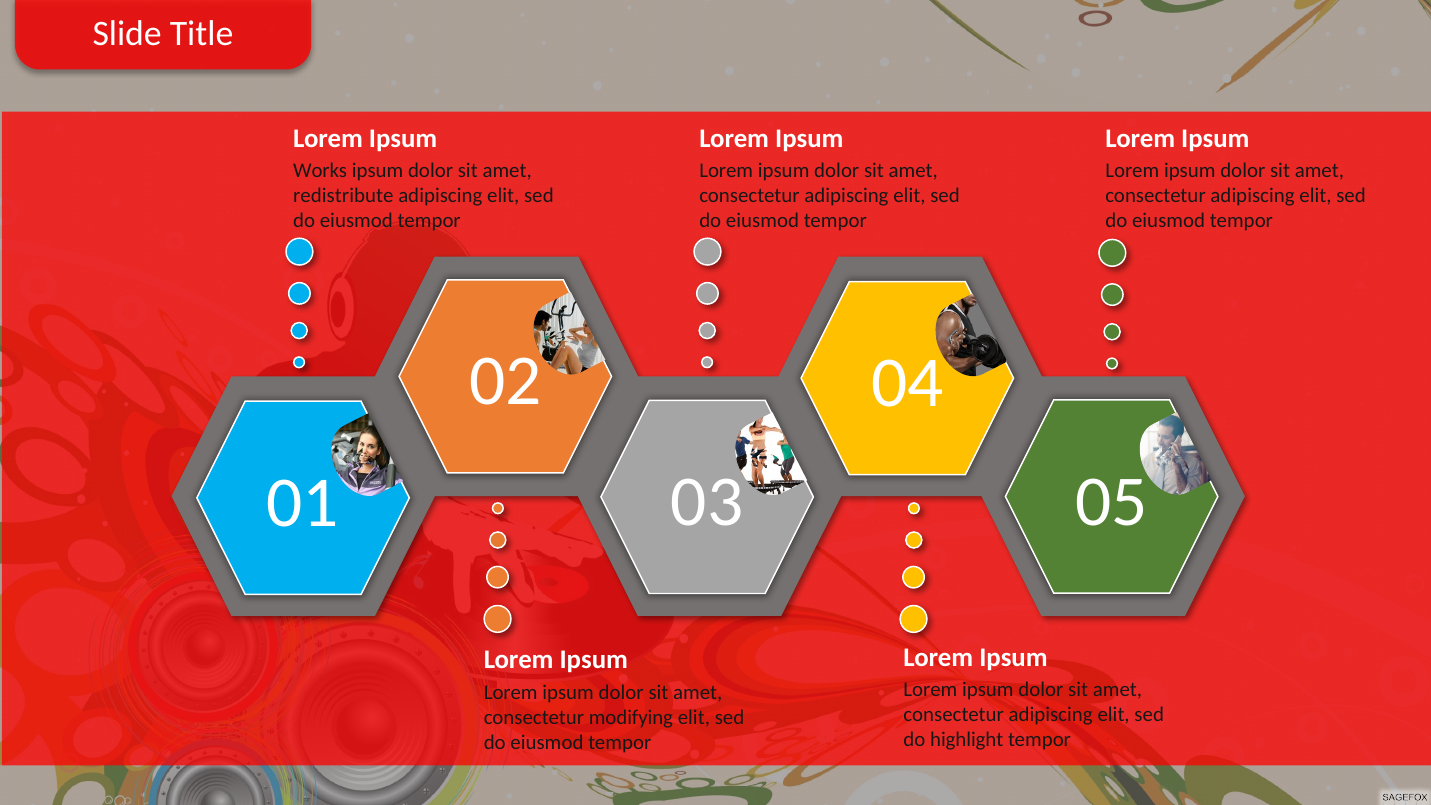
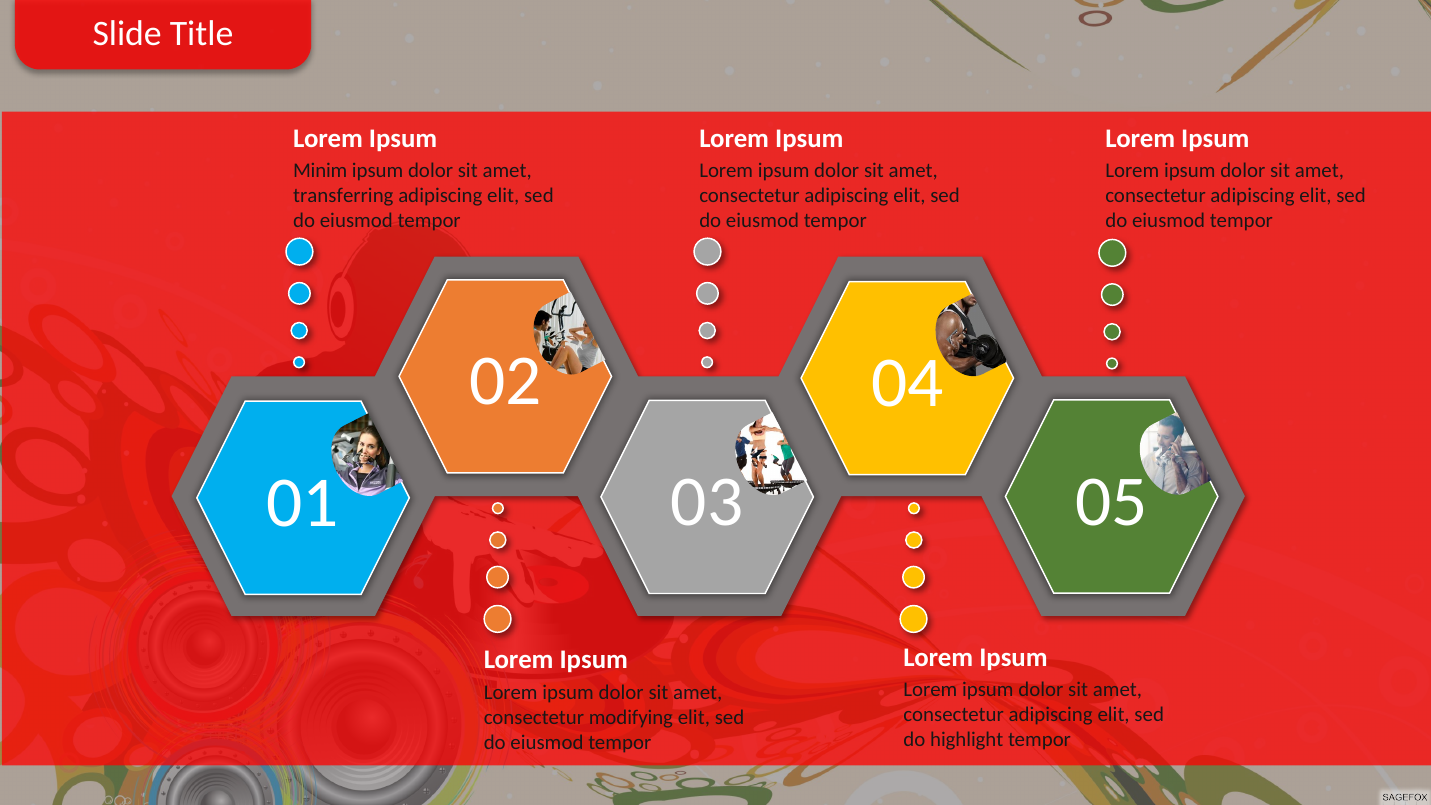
Works: Works -> Minim
redistribute: redistribute -> transferring
